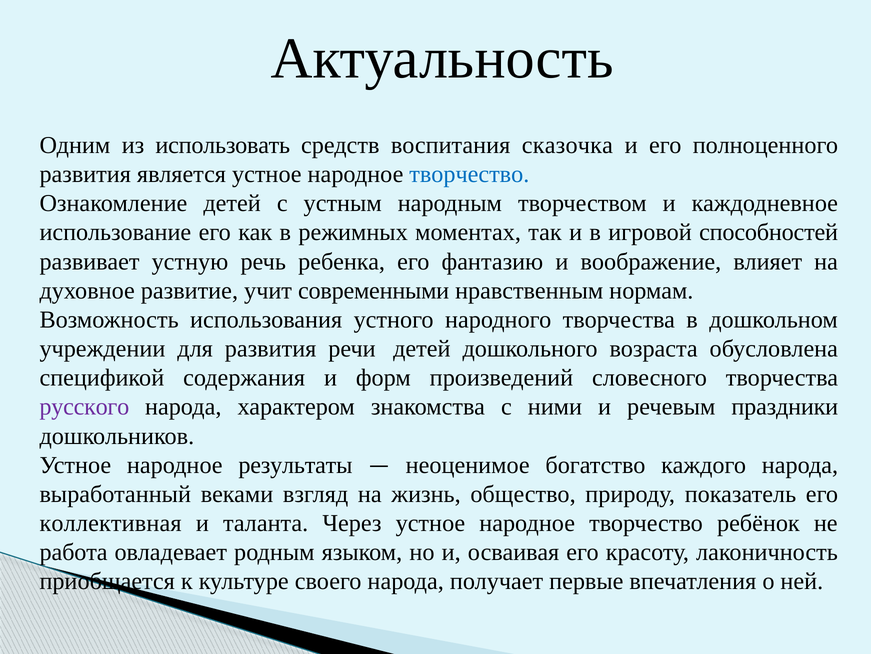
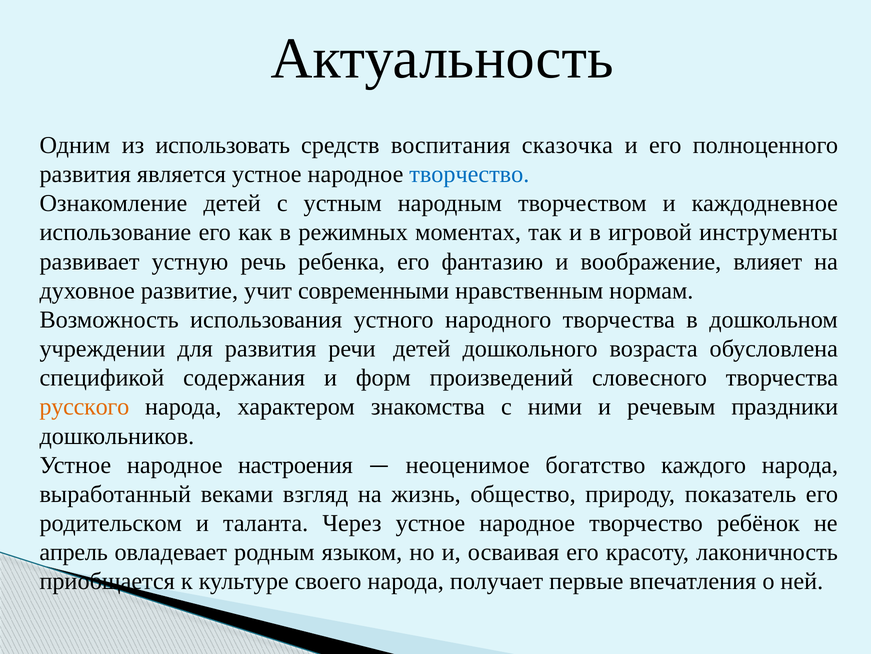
способностей: способностей -> инструменты
русского colour: purple -> orange
результаты: результаты -> настроения
коллективная: коллективная -> родительском
работа: работа -> апрель
